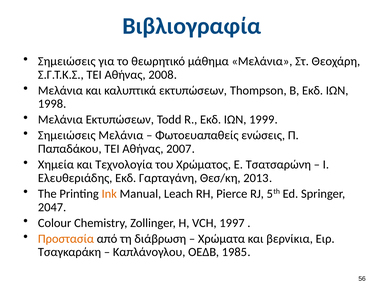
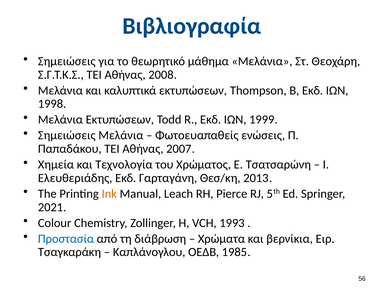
2047: 2047 -> 2021
1997: 1997 -> 1993
Προστασία colour: orange -> blue
